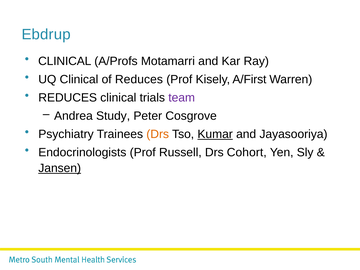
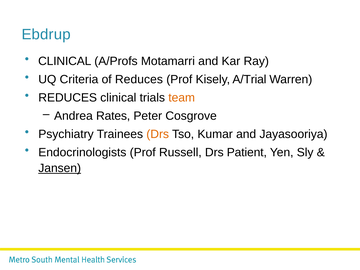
UQ Clinical: Clinical -> Criteria
A/First: A/First -> A/Trial
team colour: purple -> orange
Study: Study -> Rates
Kumar underline: present -> none
Cohort: Cohort -> Patient
